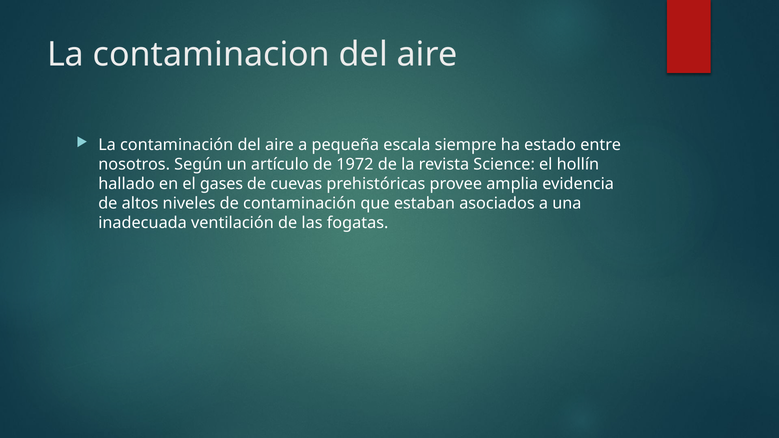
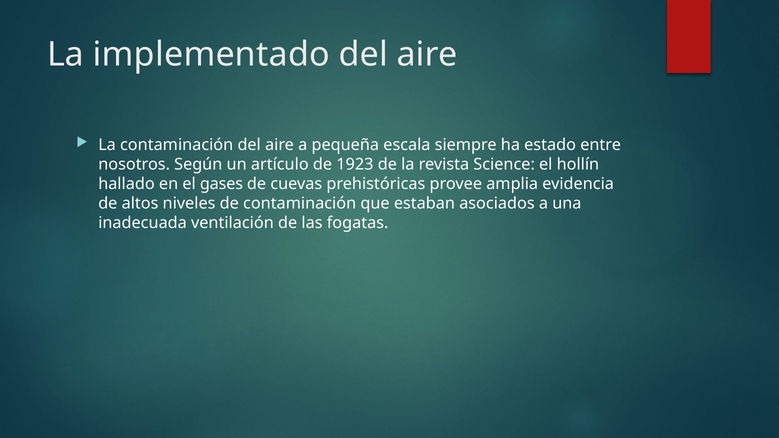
contaminacion: contaminacion -> implementado
1972: 1972 -> 1923
